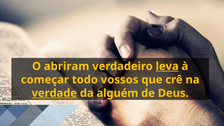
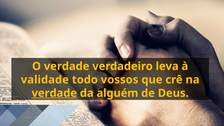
O abriram: abriram -> verdade
leva underline: present -> none
começar: começar -> validade
